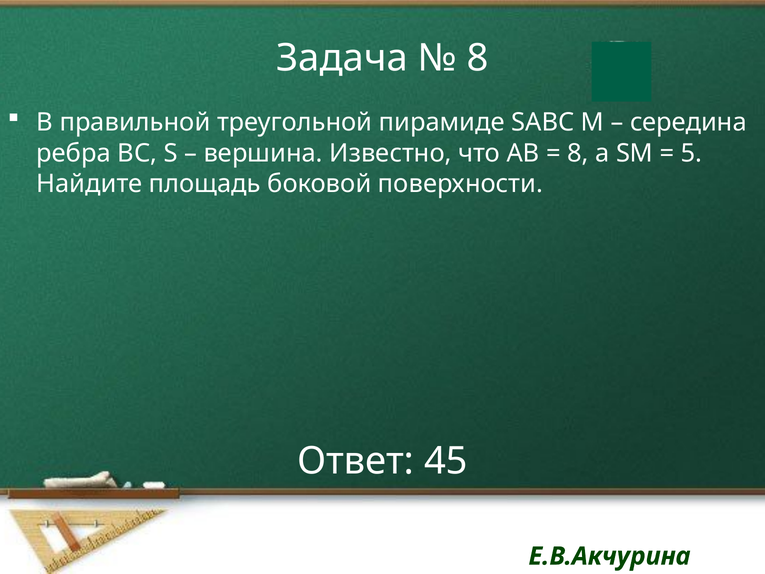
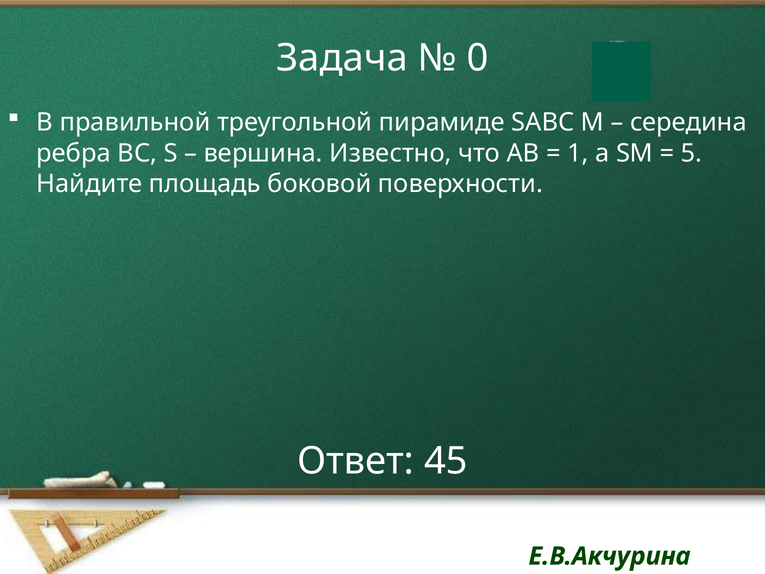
8 at (478, 58): 8 -> 0
8 at (578, 153): 8 -> 1
